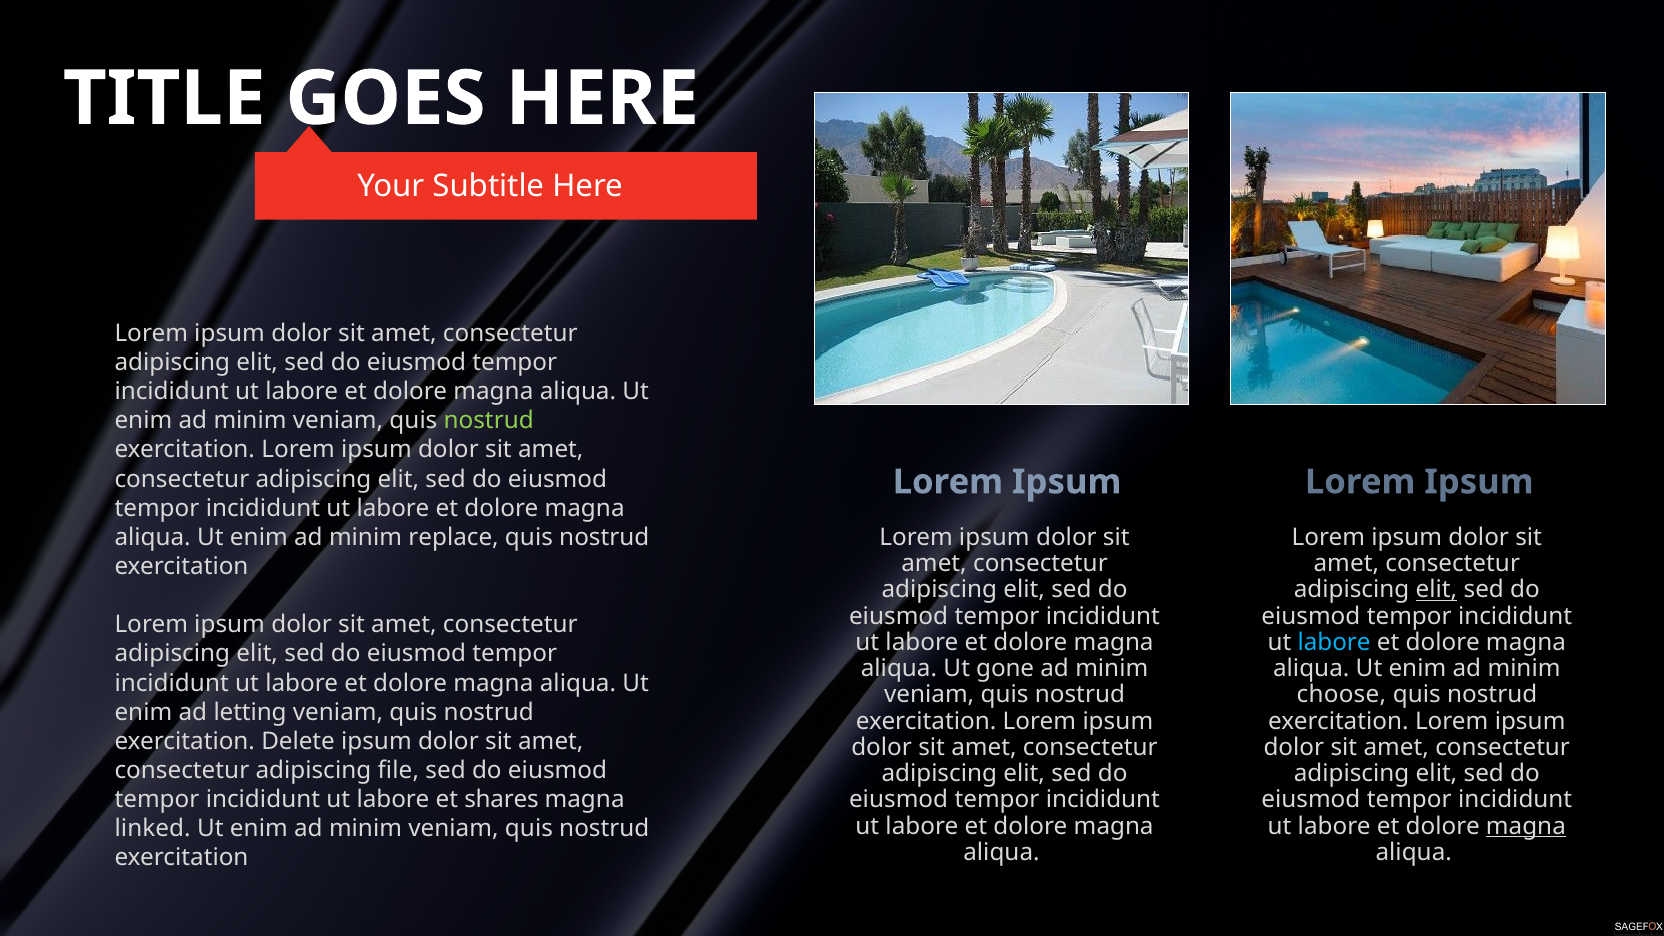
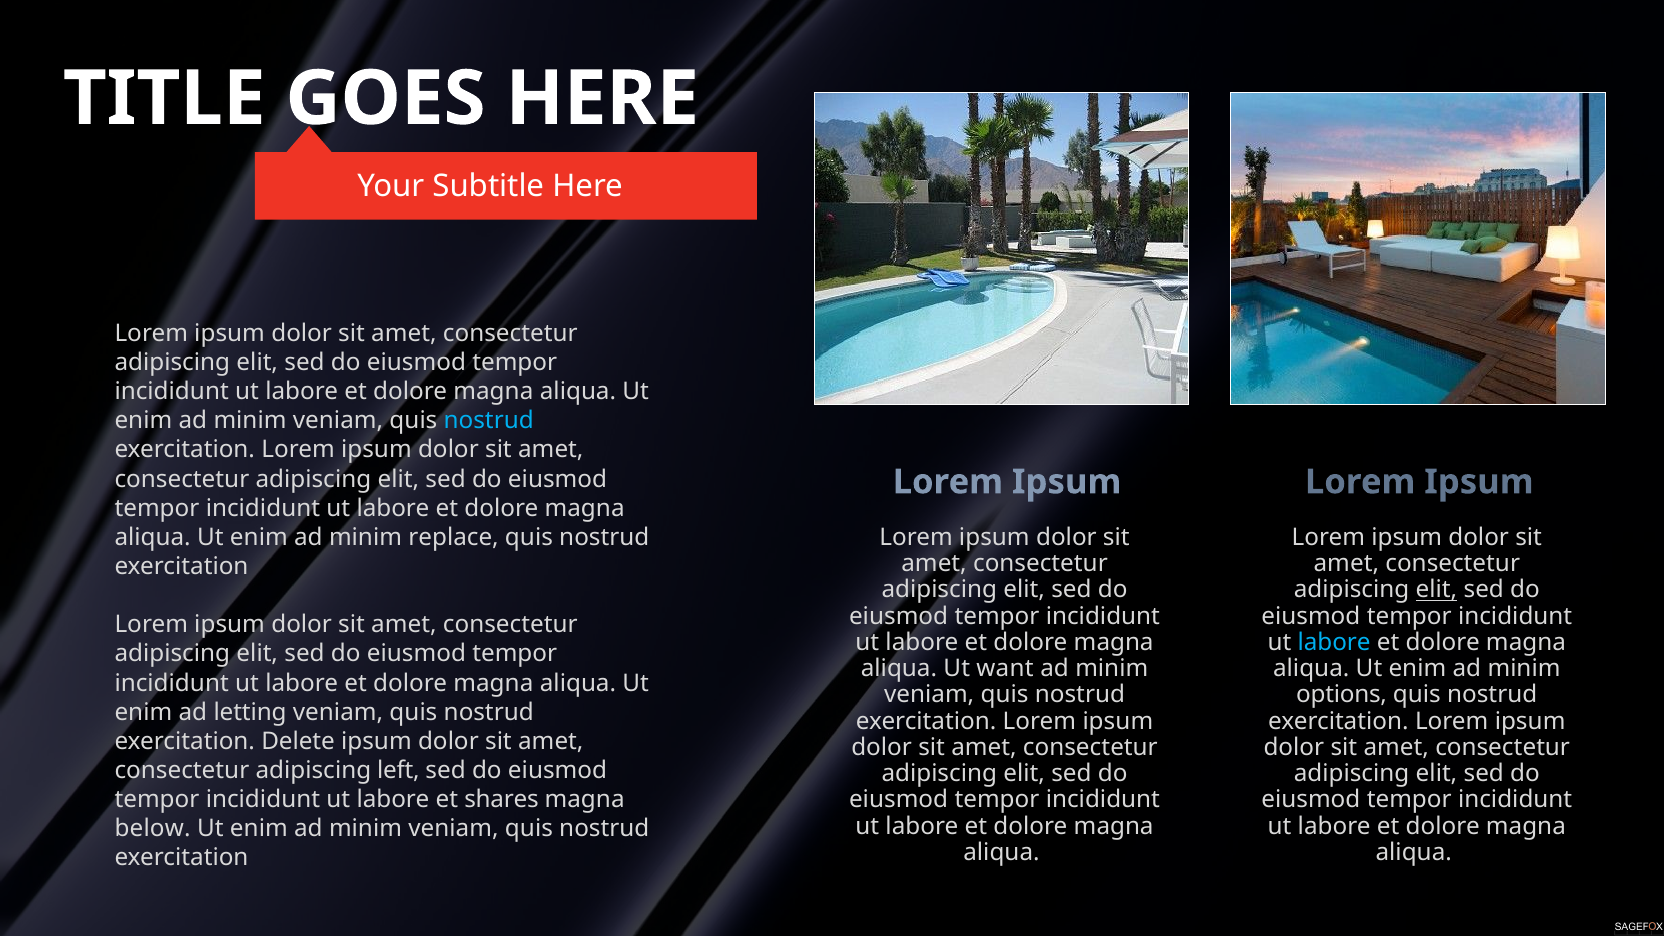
nostrud at (489, 421) colour: light green -> light blue
gone: gone -> want
choose: choose -> options
file: file -> left
magna at (1526, 826) underline: present -> none
linked: linked -> below
